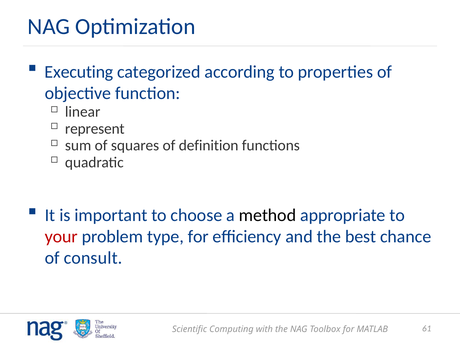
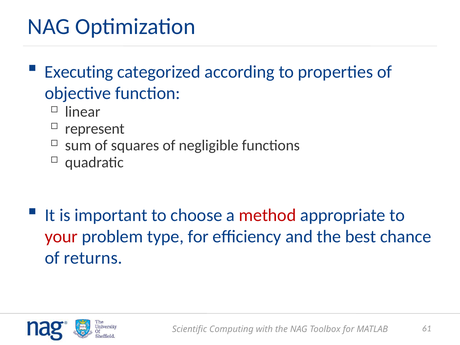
definition: definition -> negligible
method colour: black -> red
consult: consult -> returns
